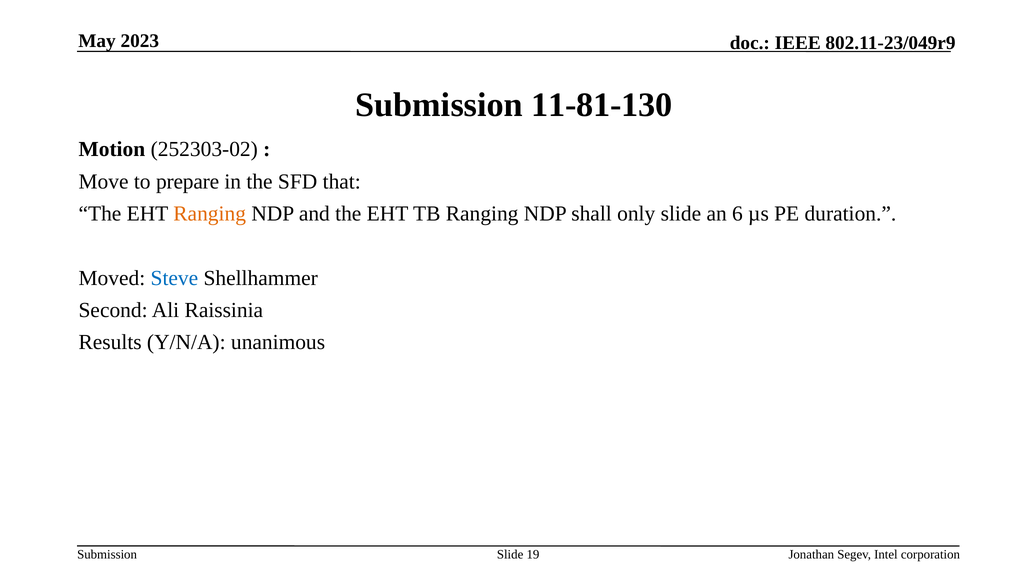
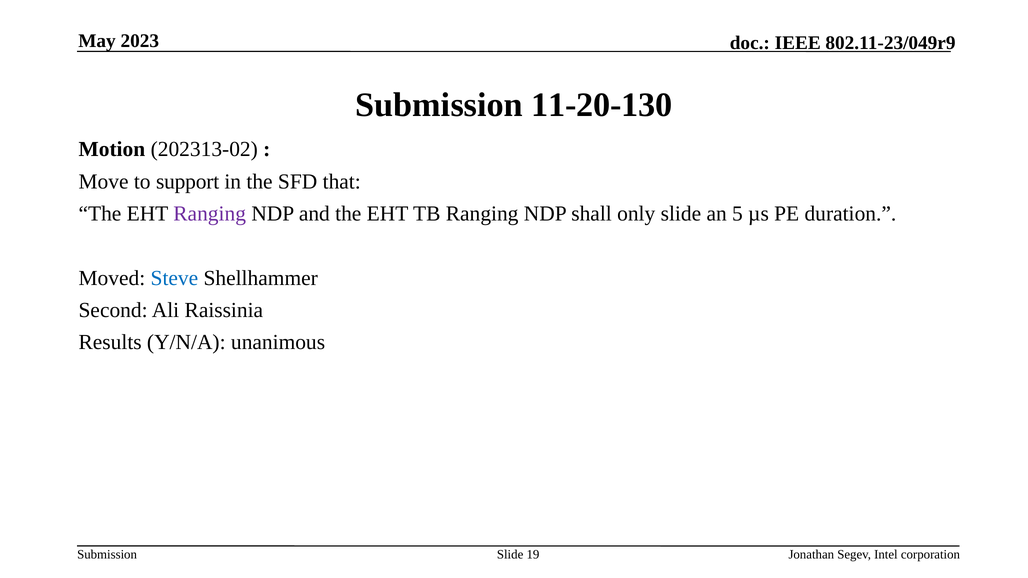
11-81-130: 11-81-130 -> 11-20-130
252303-02: 252303-02 -> 202313-02
prepare: prepare -> support
Ranging at (210, 214) colour: orange -> purple
6: 6 -> 5
